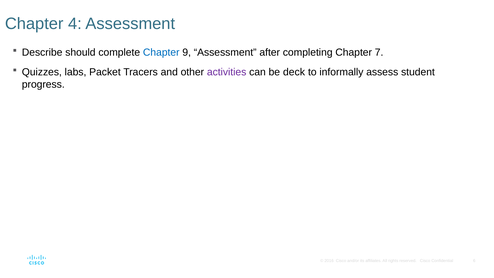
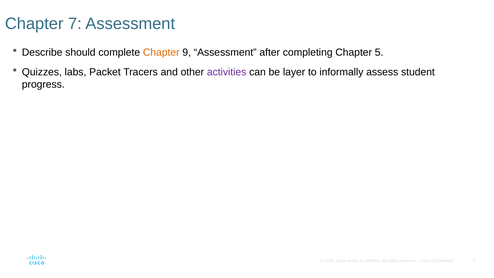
4: 4 -> 7
Chapter at (161, 53) colour: blue -> orange
7: 7 -> 5
deck: deck -> layer
